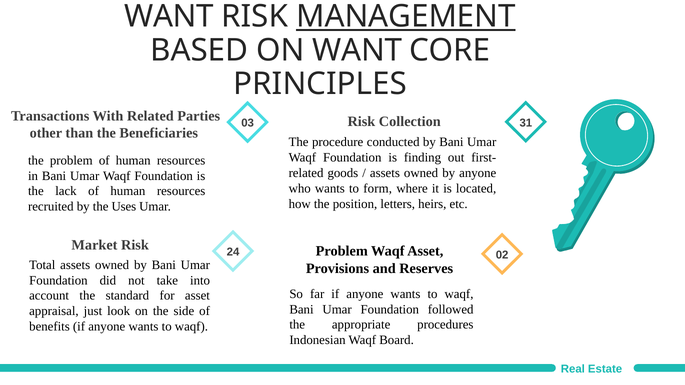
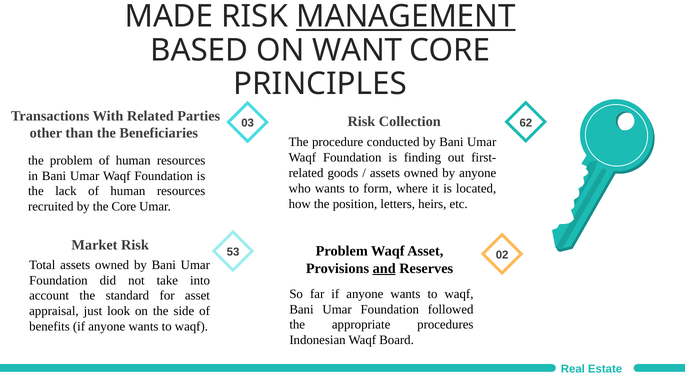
WANT at (169, 16): WANT -> MADE
31: 31 -> 62
the Uses: Uses -> Core
24: 24 -> 53
and underline: none -> present
